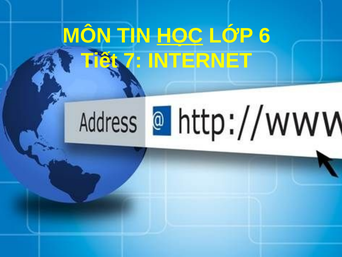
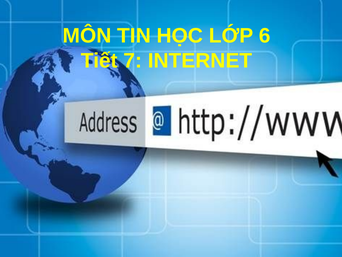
HỌC underline: present -> none
